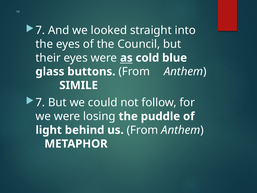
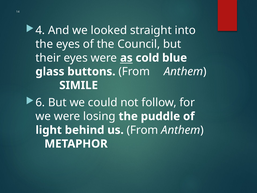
7 at (40, 30): 7 -> 4
7 at (40, 102): 7 -> 6
